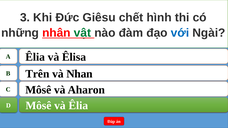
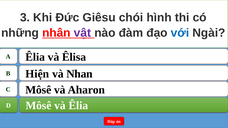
chết: chết -> chói
vật colour: green -> purple
Trên: Trên -> Hiện
